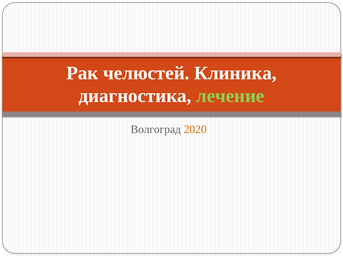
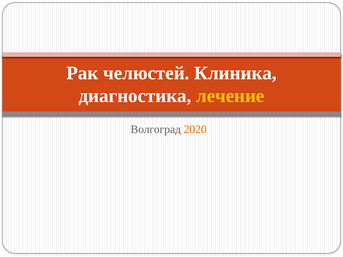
лечение colour: light green -> yellow
